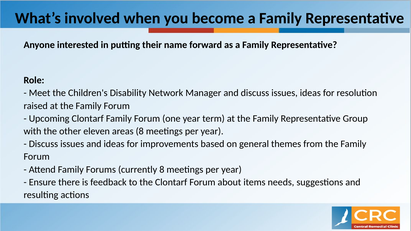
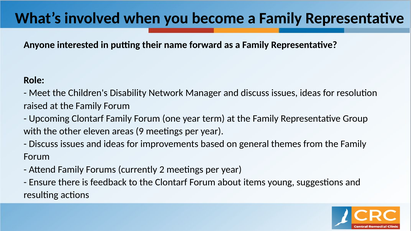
areas 8: 8 -> 9
currently 8: 8 -> 2
needs: needs -> young
